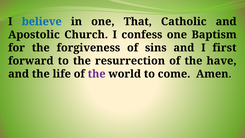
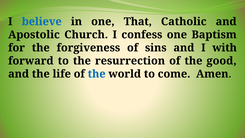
first: first -> with
have: have -> good
the at (97, 74) colour: purple -> blue
